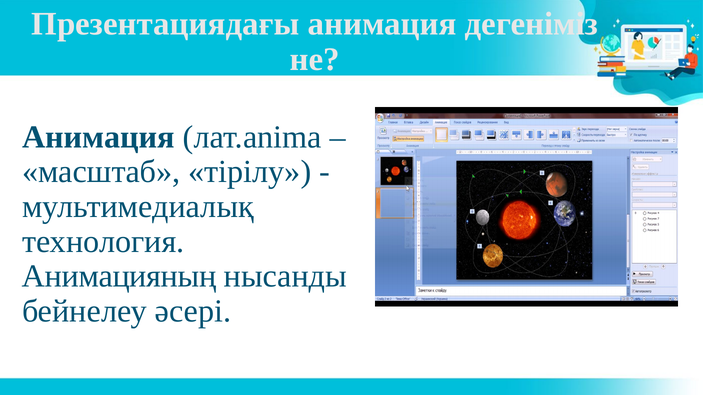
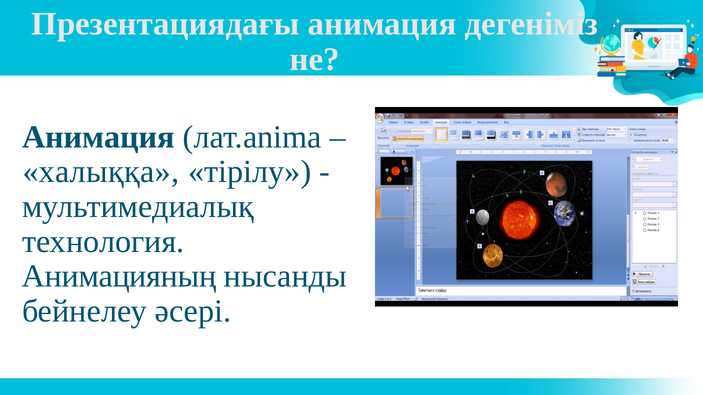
масштаб: масштаб -> халыққа
